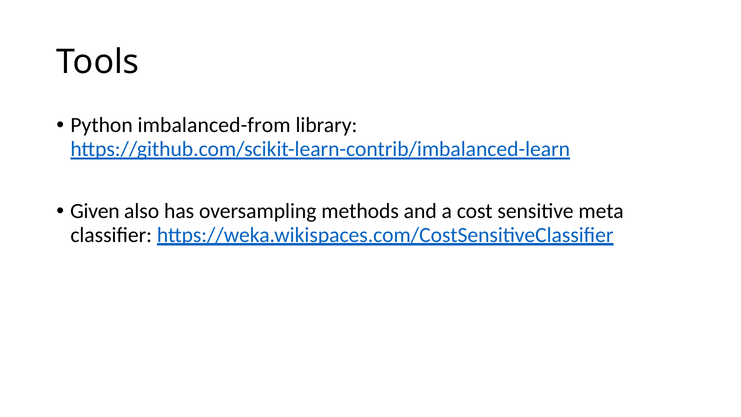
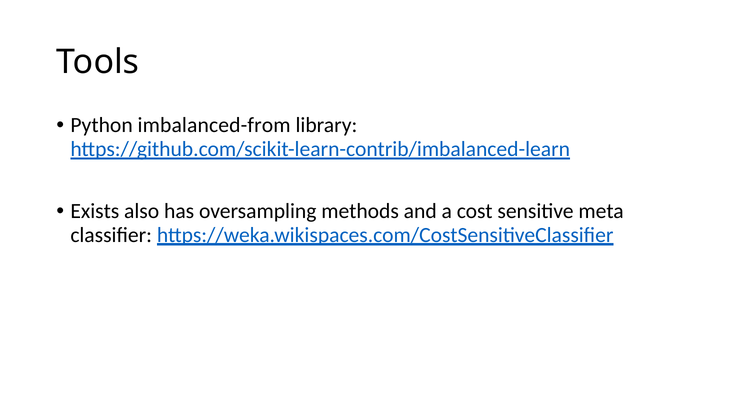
Given: Given -> Exists
